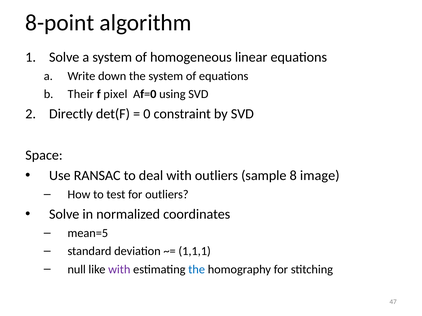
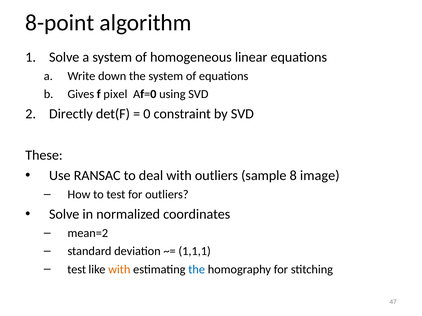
Their: Their -> Gives
Space: Space -> These
mean=5: mean=5 -> mean=2
null at (77, 270): null -> test
with at (119, 270) colour: purple -> orange
